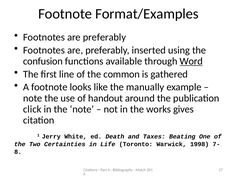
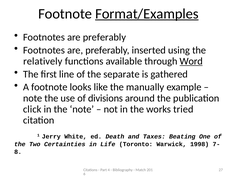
Format/Examples underline: none -> present
confusion: confusion -> relatively
common: common -> separate
handout: handout -> divisions
gives: gives -> tried
